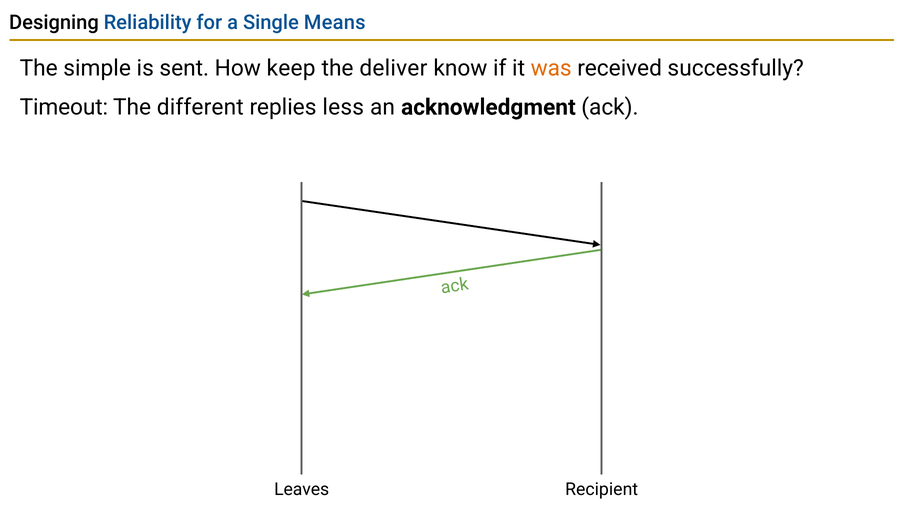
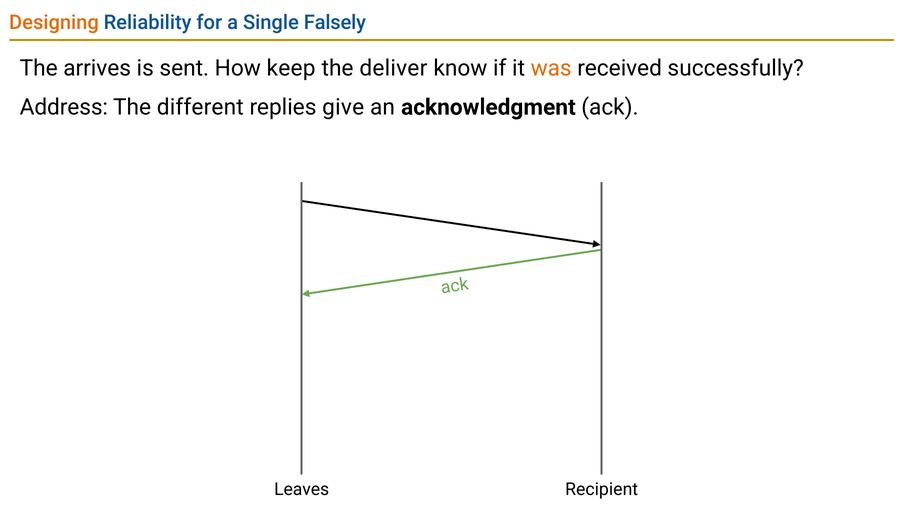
Designing colour: black -> orange
Means: Means -> Falsely
simple: simple -> arrives
Timeout: Timeout -> Address
less: less -> give
